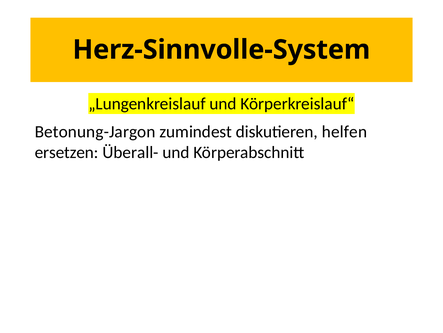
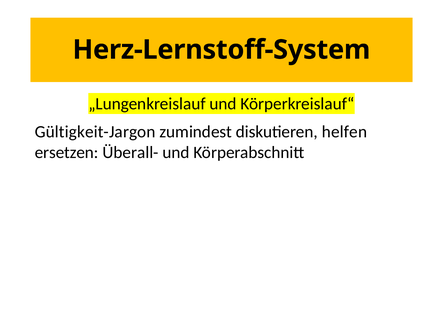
Herz-Sinnvolle-System: Herz-Sinnvolle-System -> Herz-Lernstoff-System
Betonung-Jargon: Betonung-Jargon -> Gültigkeit-Jargon
